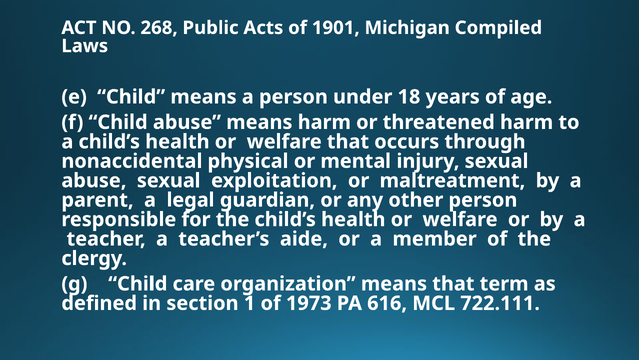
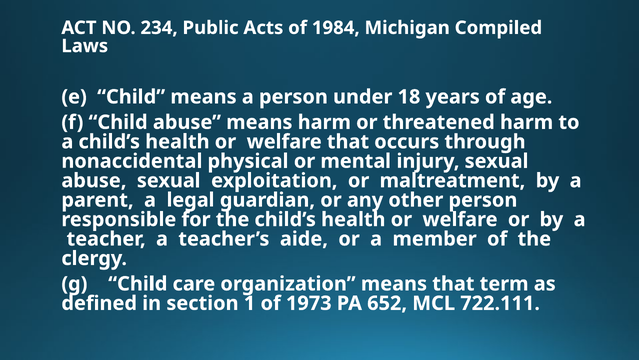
268: 268 -> 234
1901: 1901 -> 1984
616: 616 -> 652
